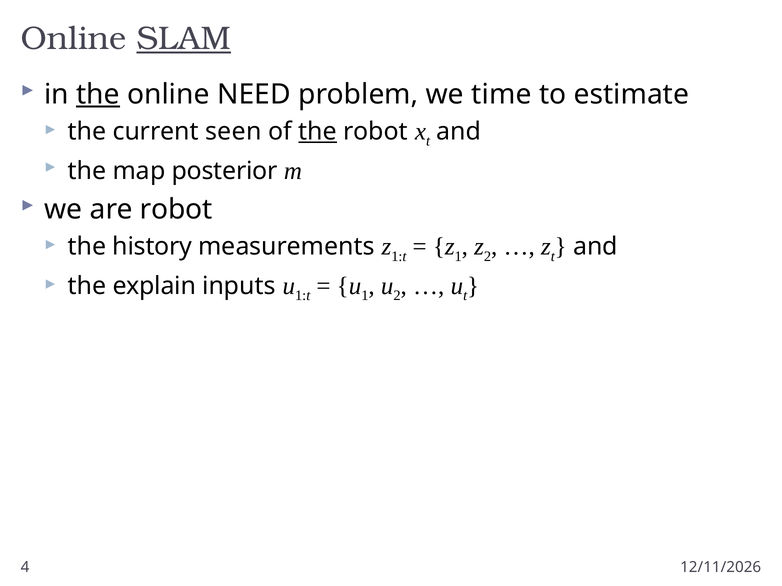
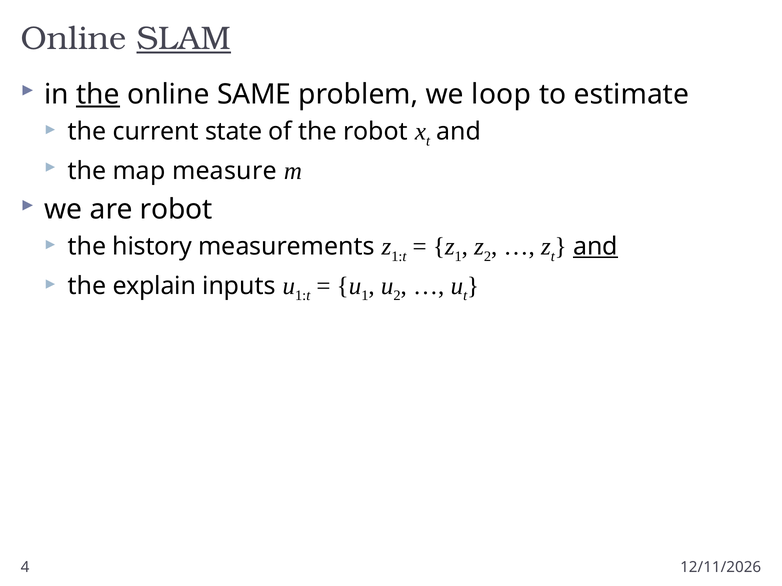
NEED: NEED -> SAME
time: time -> loop
seen: seen -> state
the at (318, 132) underline: present -> none
posterior: posterior -> measure
and at (595, 247) underline: none -> present
